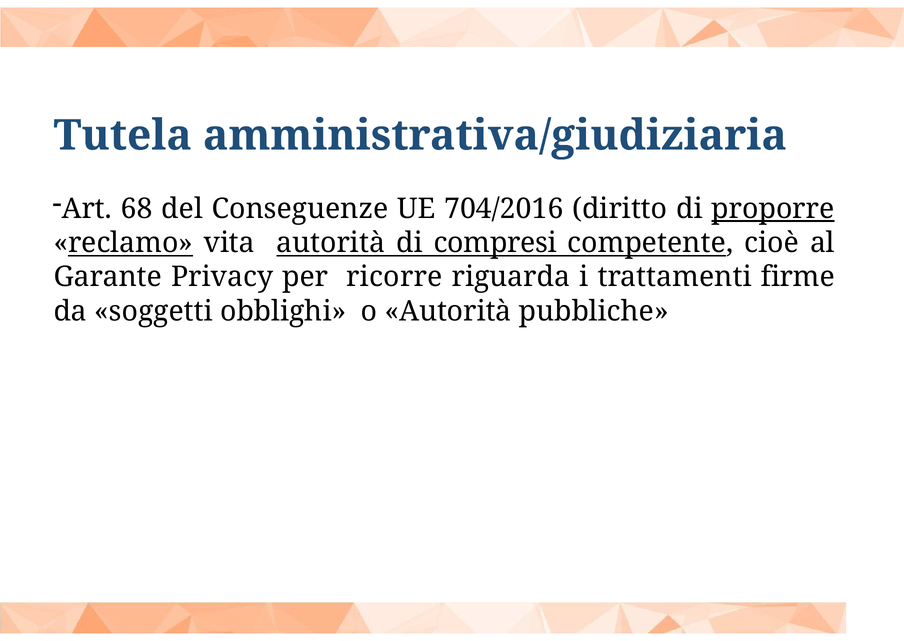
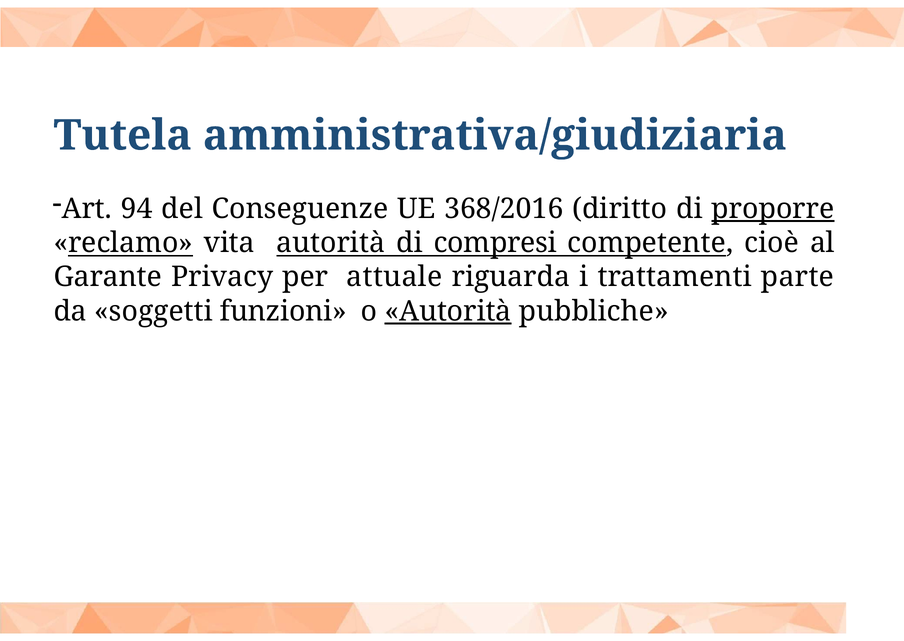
68: 68 -> 94
704/2016: 704/2016 -> 368/2016
ricorre: ricorre -> attuale
firme: firme -> parte
obblighi: obblighi -> funzioni
Autorità at (448, 311) underline: none -> present
